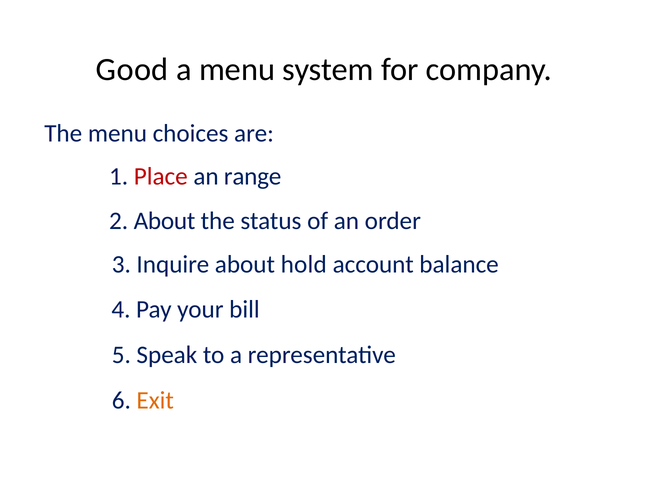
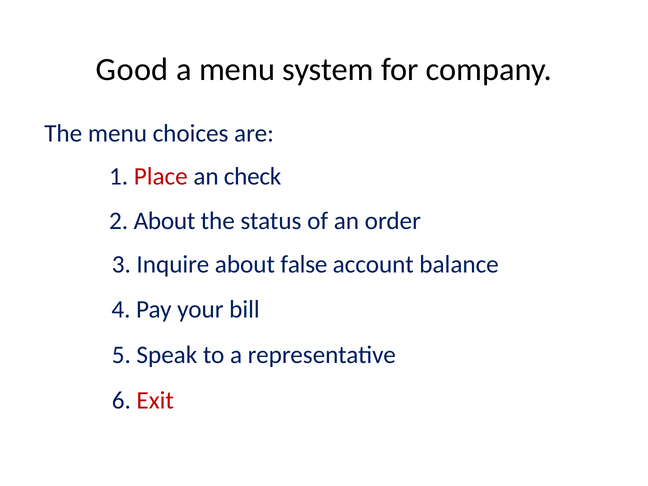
range: range -> check
hold: hold -> false
Exit colour: orange -> red
